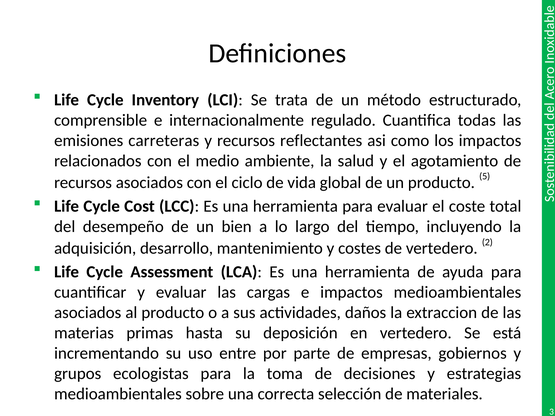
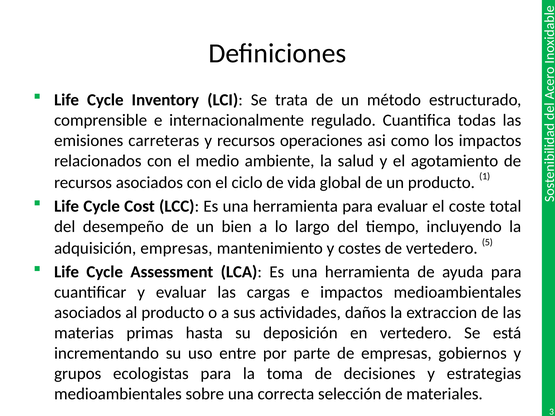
reflectantes: reflectantes -> operaciones
5: 5 -> 1
adquisición desarrollo: desarrollo -> empresas
2: 2 -> 5
